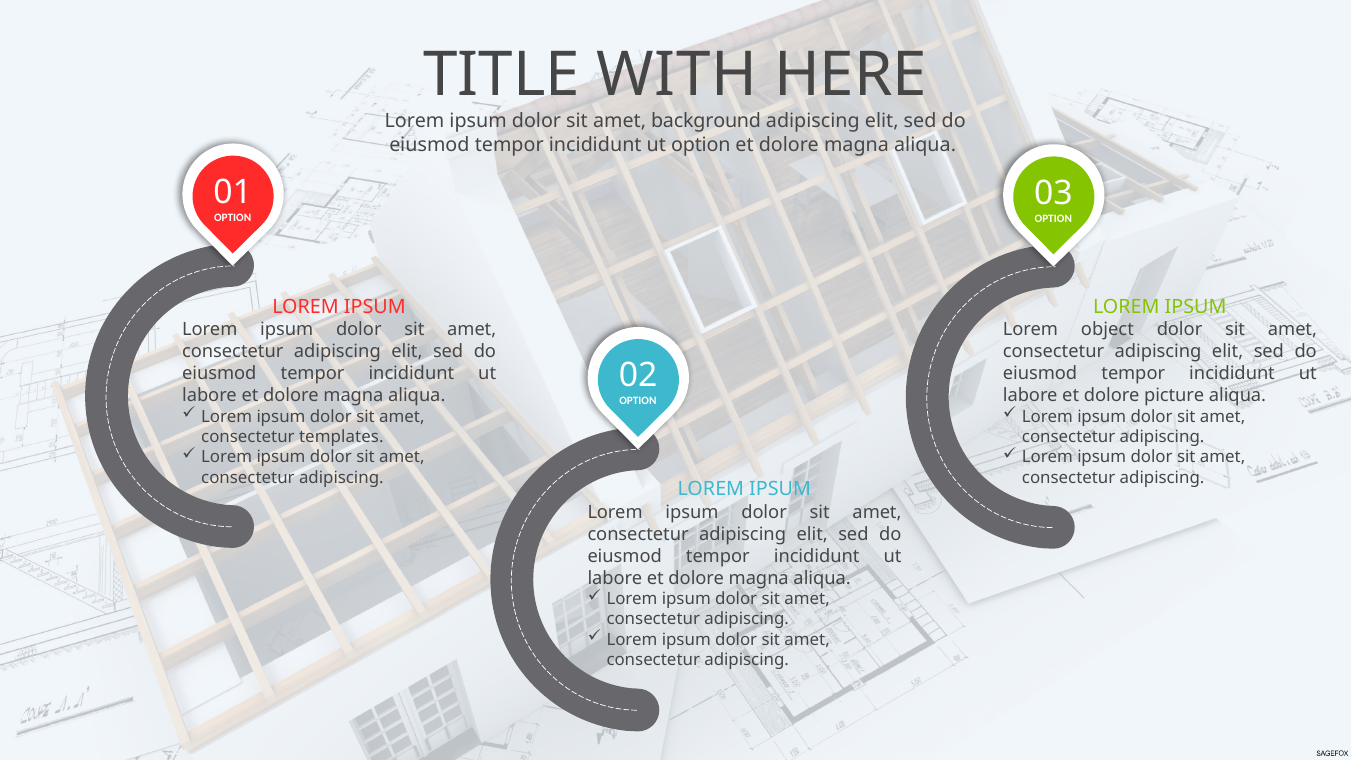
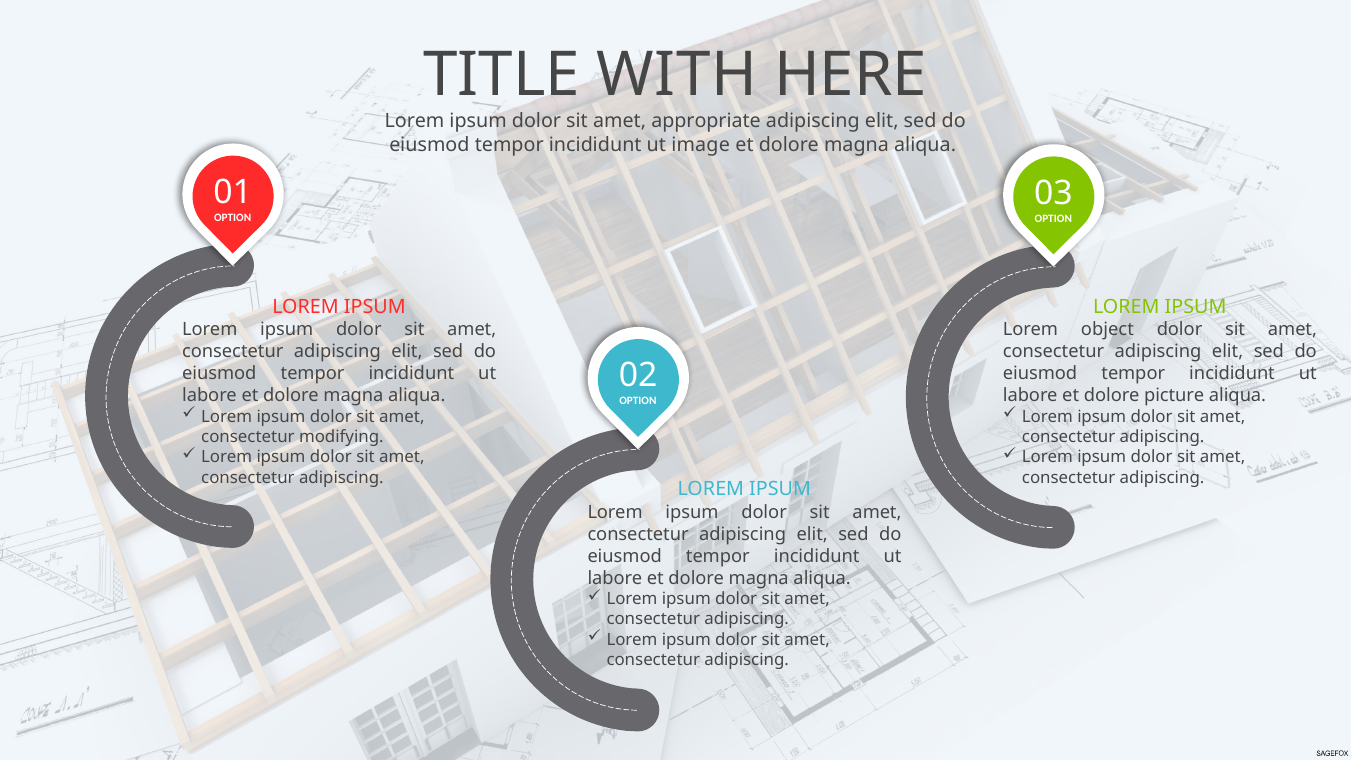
background: background -> appropriate
ut option: option -> image
templates: templates -> modifying
